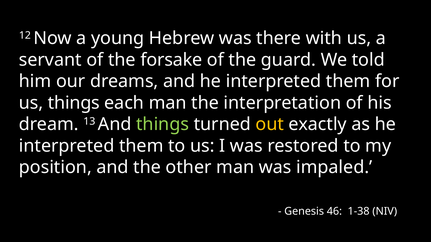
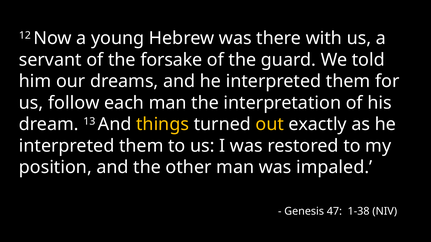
us things: things -> follow
things at (163, 125) colour: light green -> yellow
46: 46 -> 47
